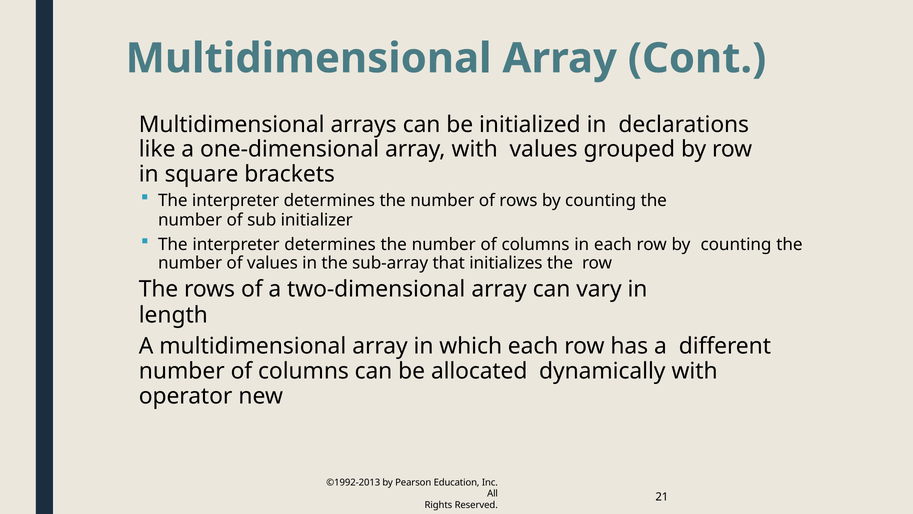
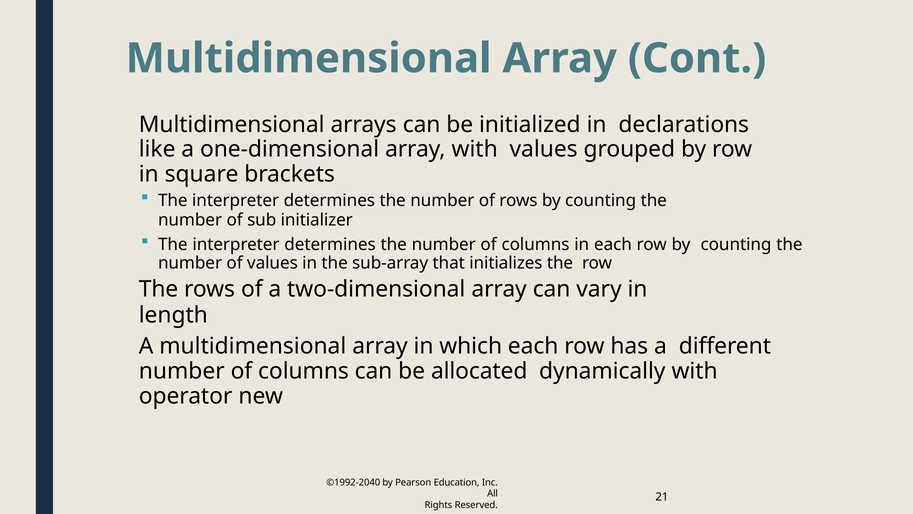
©1992-2013: ©1992-2013 -> ©1992-2040
